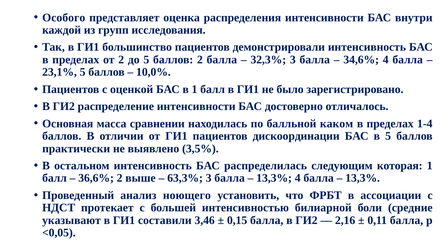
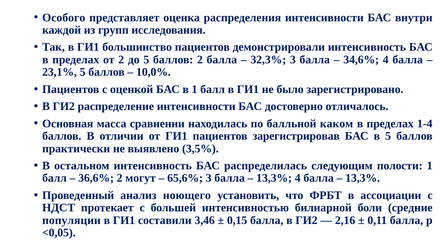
дискоординации: дискоординации -> зарегистрировав
которая: которая -> полости
выше: выше -> могут
63,3%: 63,3% -> 65,6%
указывают: указывают -> популяции
